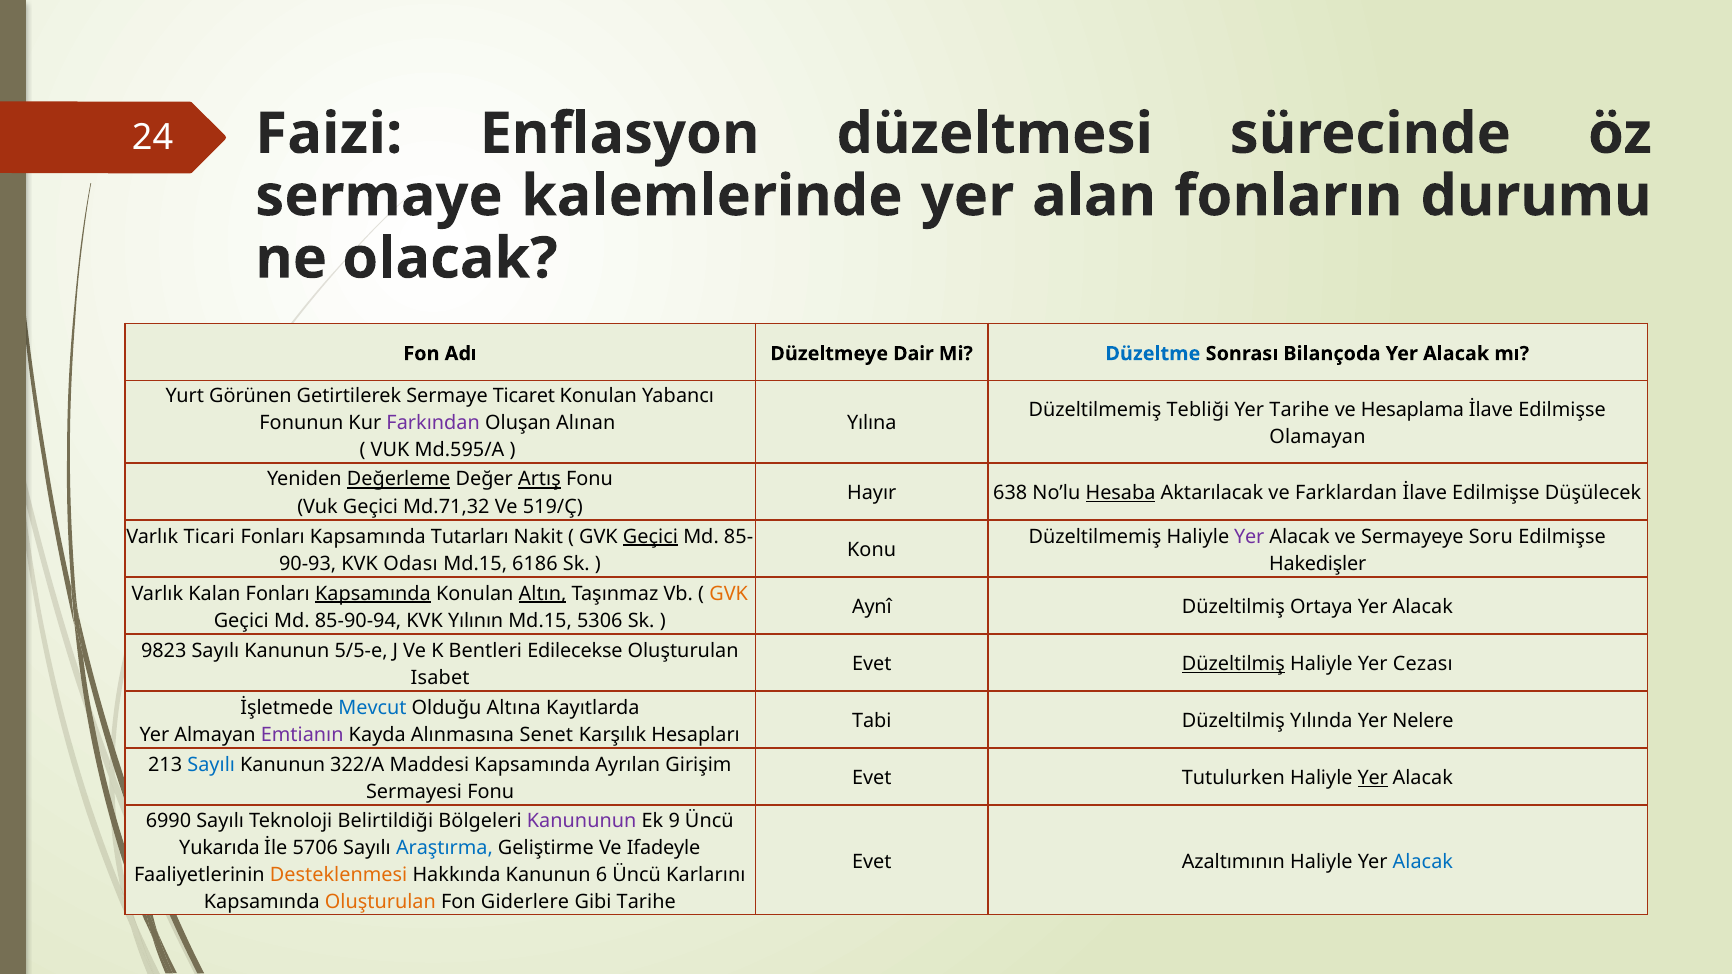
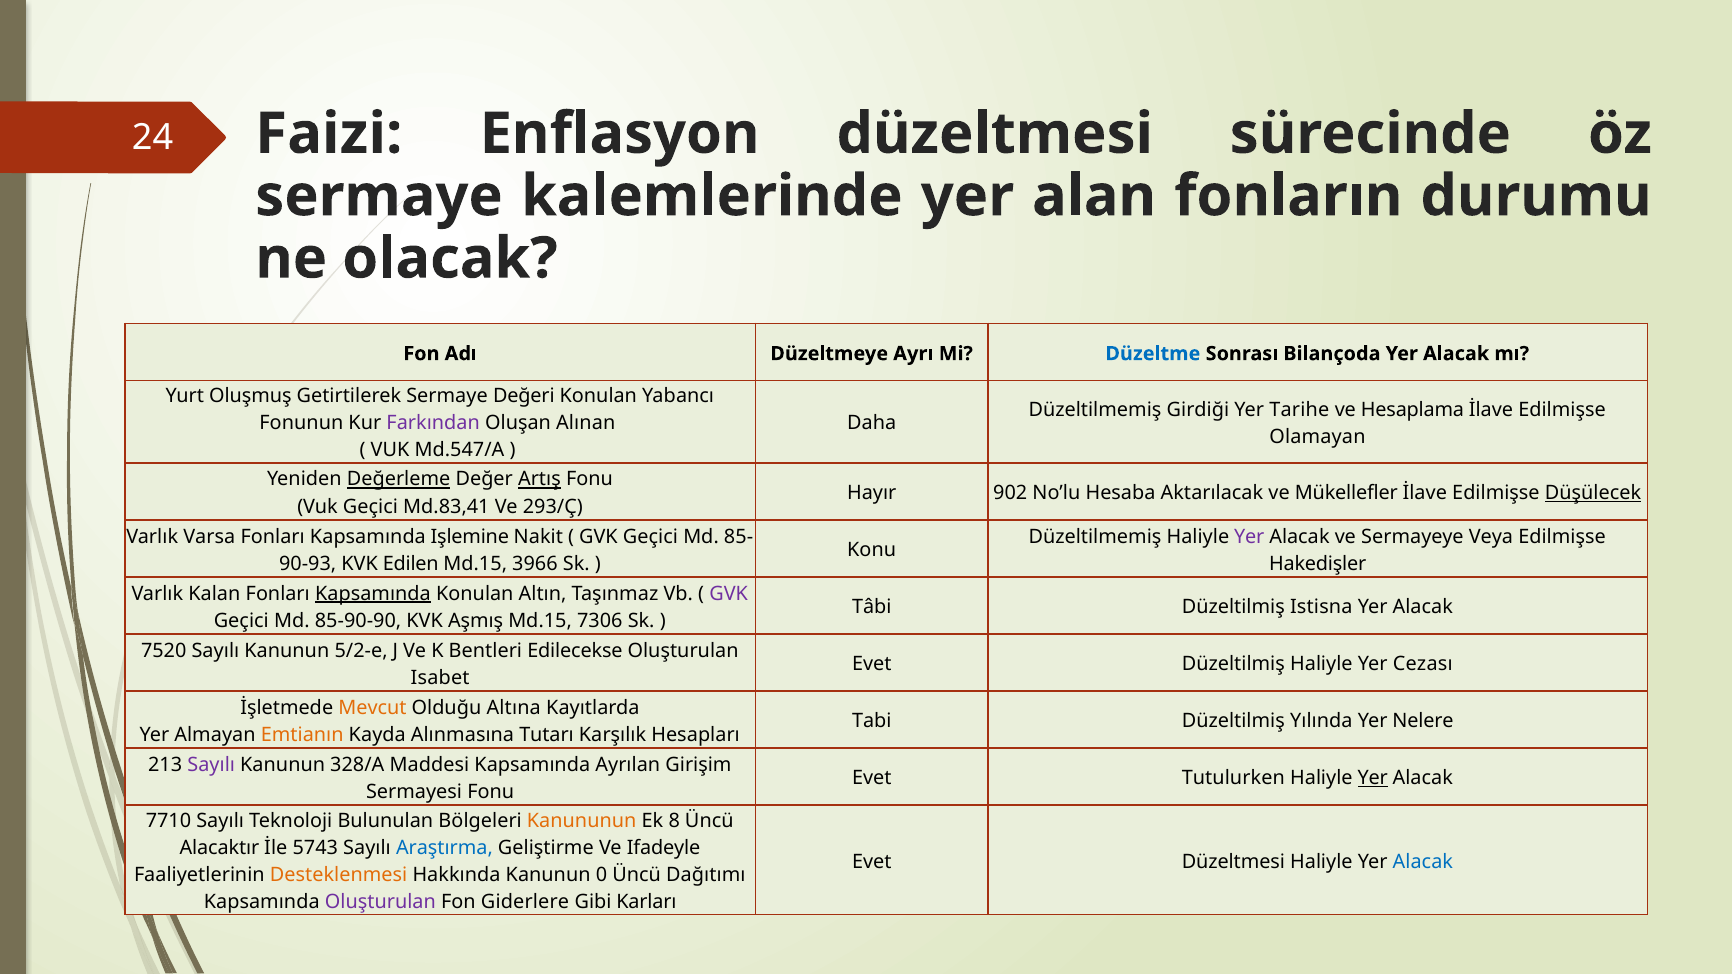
Dair: Dair -> Ayrı
Görünen: Görünen -> Oluşmuş
Ticaret: Ticaret -> Değeri
Tebliği: Tebliği -> Girdiği
Yılına: Yılına -> Daha
Md.595/A: Md.595/A -> Md.547/A
638: 638 -> 902
Hesaba underline: present -> none
Farklardan: Farklardan -> Mükellefler
Düşülecek underline: none -> present
Md.71,32: Md.71,32 -> Md.83,41
519/Ç: 519/Ç -> 293/Ç
Ticari: Ticari -> Varsa
Tutarları: Tutarları -> Işlemine
Geçici at (651, 537) underline: present -> none
Soru: Soru -> Veya
Odası: Odası -> Edilen
6186: 6186 -> 3966
Altın underline: present -> none
GVK at (729, 594) colour: orange -> purple
Aynî: Aynî -> Tâbi
Ortaya: Ortaya -> Istisna
85-90-94: 85-90-94 -> 85-90-90
Yılının: Yılının -> Aşmış
5306: 5306 -> 7306
9823: 9823 -> 7520
5/5-e: 5/5-e -> 5/2-e
Düzeltilmiş at (1233, 664) underline: present -> none
Mevcut colour: blue -> orange
Emtianın colour: purple -> orange
Senet: Senet -> Tutarı
Sayılı at (211, 765) colour: blue -> purple
322/A: 322/A -> 328/A
6990: 6990 -> 7710
Belirtildiği: Belirtildiği -> Bulunulan
Kanununun colour: purple -> orange
9: 9 -> 8
Yukarıda: Yukarıda -> Alacaktır
5706: 5706 -> 5743
Evet Azaltımının: Azaltımının -> Düzeltmesi
6: 6 -> 0
Karlarını: Karlarını -> Dağıtımı
Oluşturulan at (380, 902) colour: orange -> purple
Gibi Tarihe: Tarihe -> Karları
